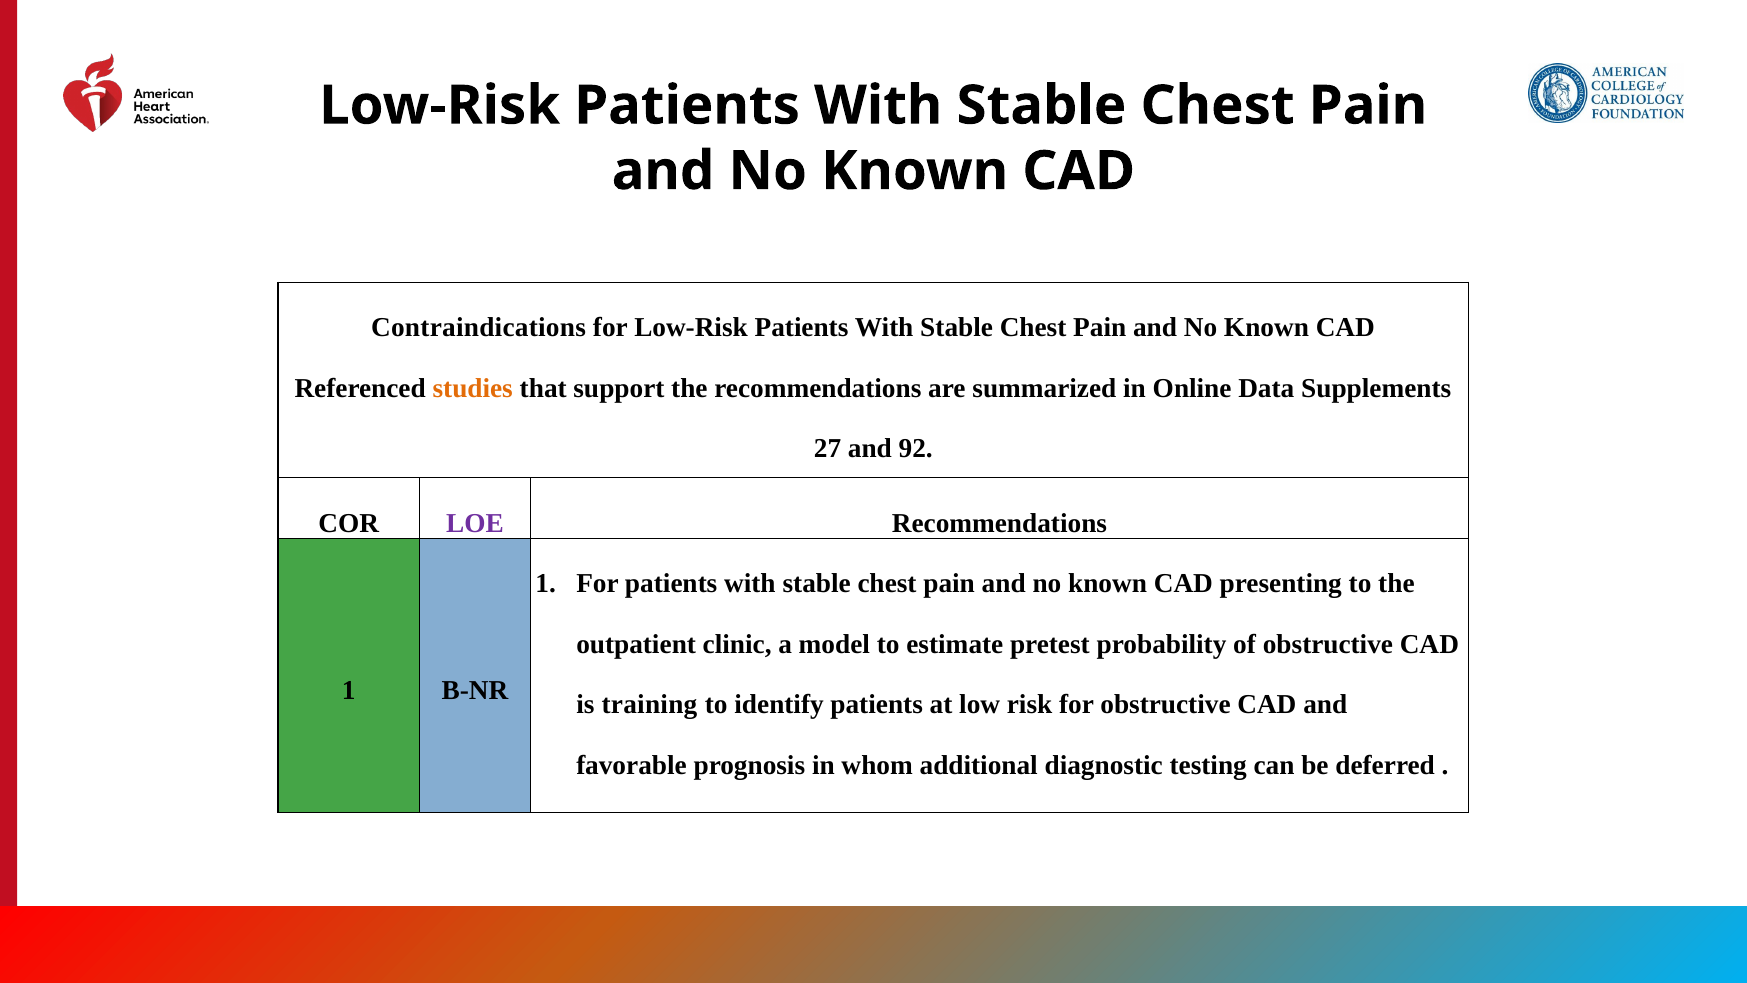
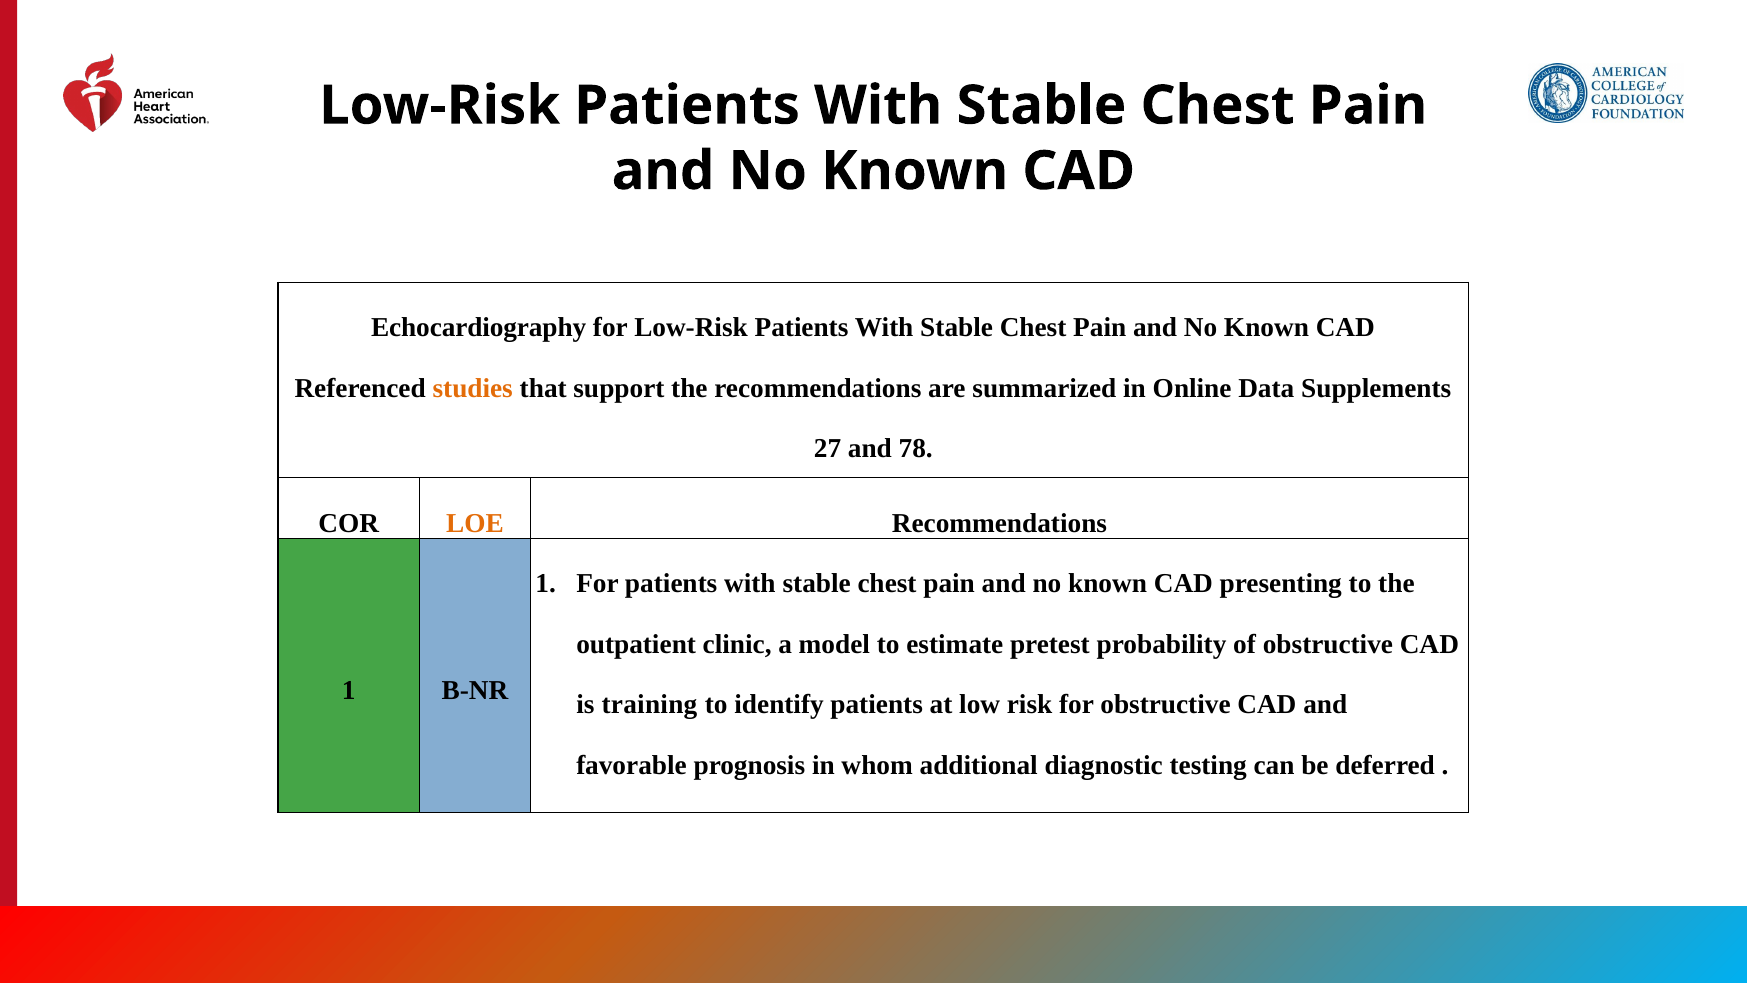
Contraindications: Contraindications -> Echocardiography
92: 92 -> 78
LOE colour: purple -> orange
